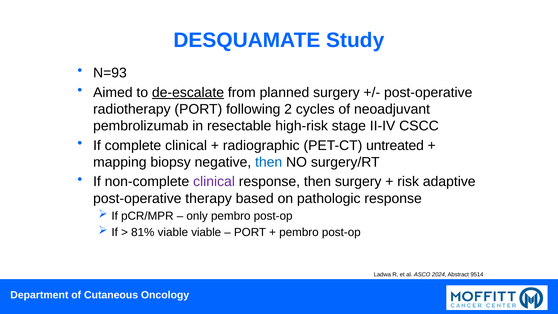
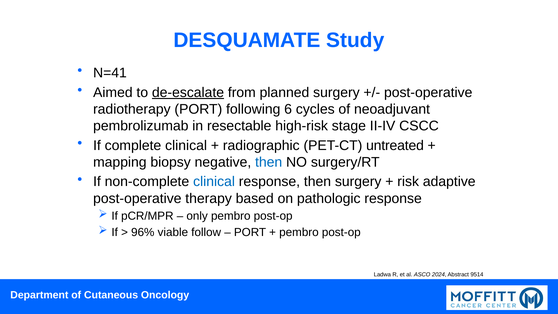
N=93: N=93 -> N=41
2: 2 -> 6
clinical at (214, 182) colour: purple -> blue
81%: 81% -> 96%
viable viable: viable -> follow
